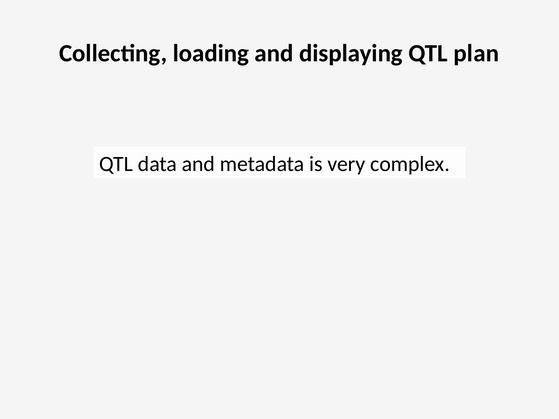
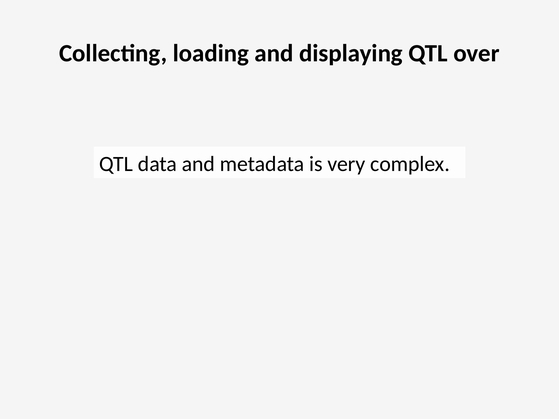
plan: plan -> over
